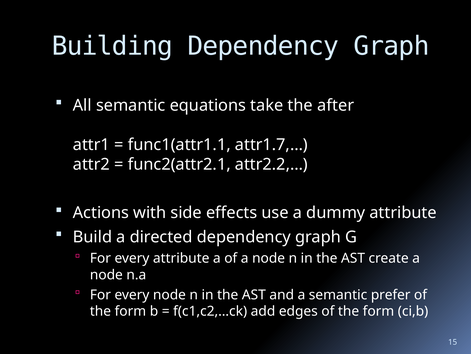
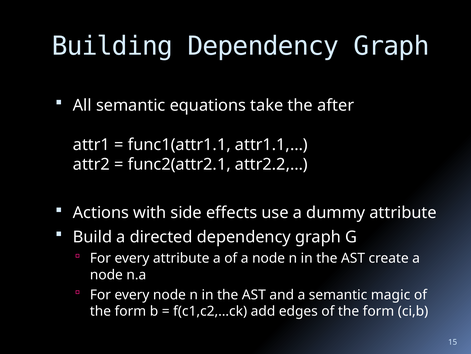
attr1.7,…: attr1.7,… -> attr1.1,…
prefer: prefer -> magic
